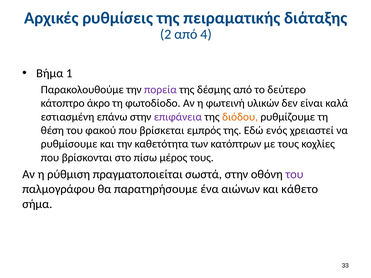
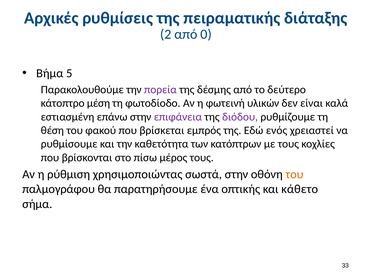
4: 4 -> 0
1: 1 -> 5
άκρο: άκρο -> μέση
διόδου colour: orange -> purple
πραγματοποιείται: πραγματοποιείται -> χρησιμοποιώντας
του at (294, 174) colour: purple -> orange
αιώνων: αιώνων -> οπτικής
